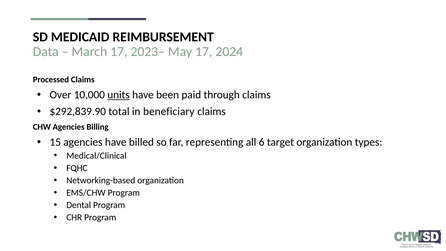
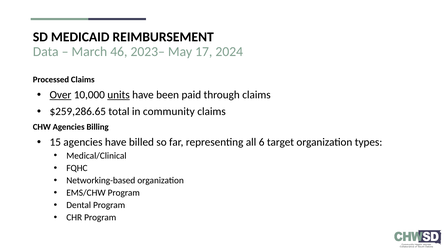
March 17: 17 -> 46
Over underline: none -> present
$292,839.90: $292,839.90 -> $259,286.65
beneficiary: beneficiary -> community
